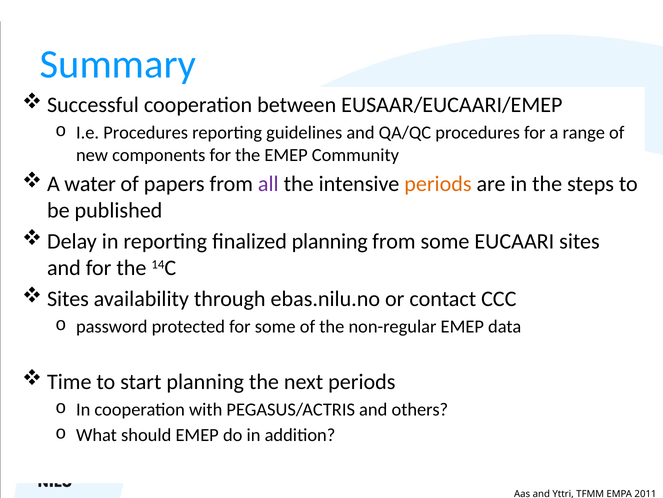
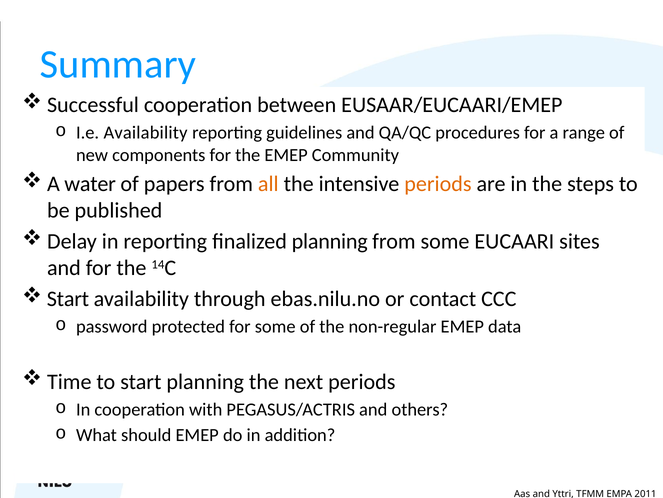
I.e Procedures: Procedures -> Availability
all colour: purple -> orange
Sites at (68, 299): Sites -> Start
